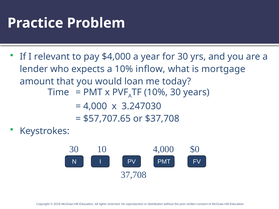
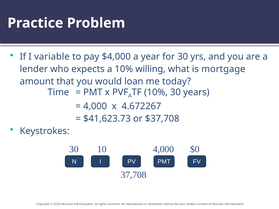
relevant: relevant -> variable
inflow: inflow -> willing
3.247030: 3.247030 -> 4.672267
$57,707.65: $57,707.65 -> $41,623.73
